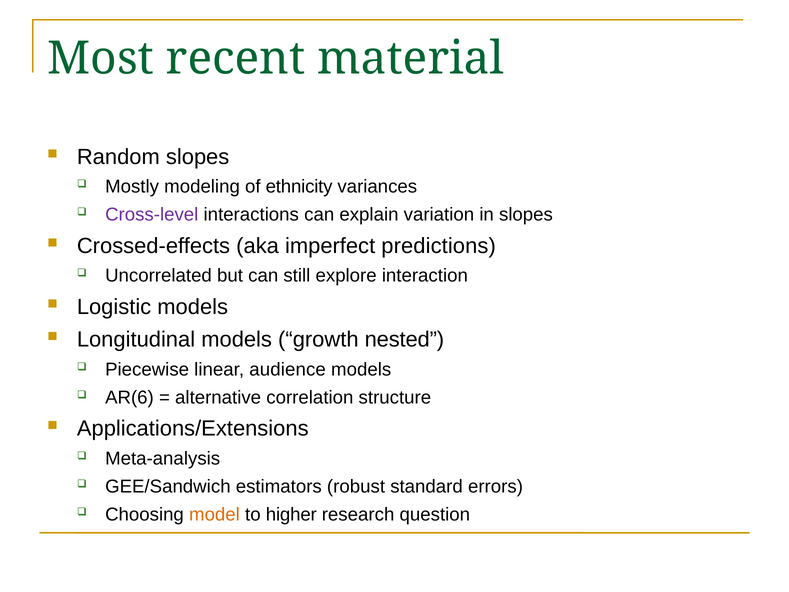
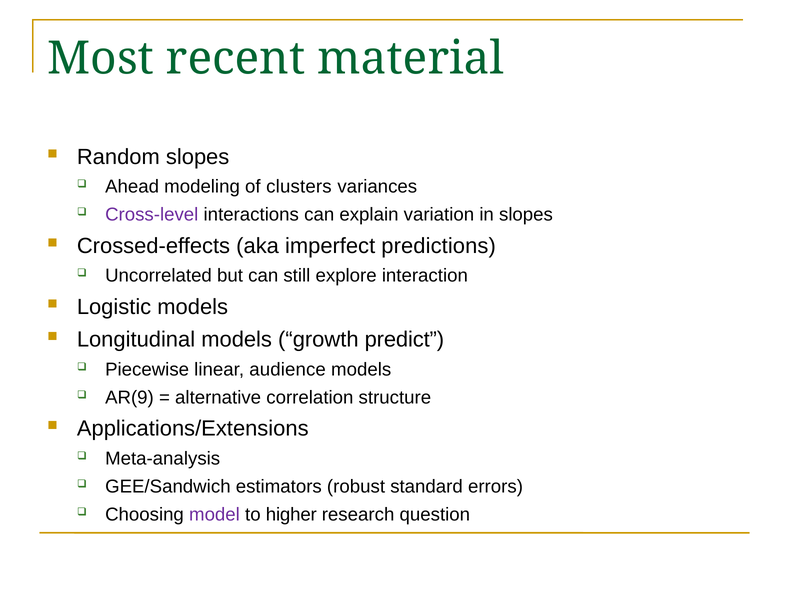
Mostly: Mostly -> Ahead
ethnicity: ethnicity -> clusters
nested: nested -> predict
AR(6: AR(6 -> AR(9
model colour: orange -> purple
